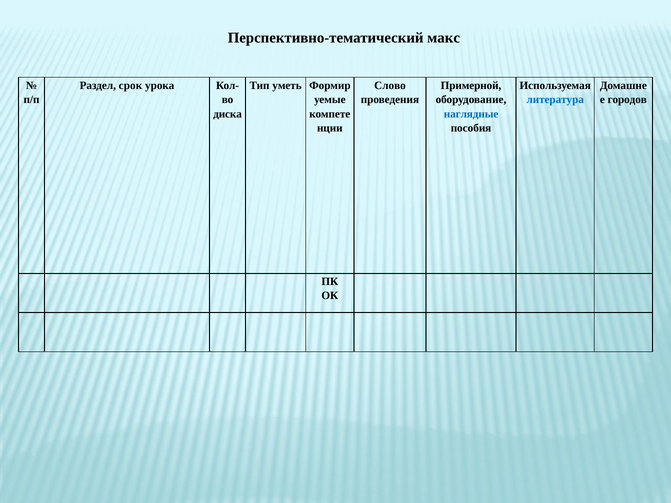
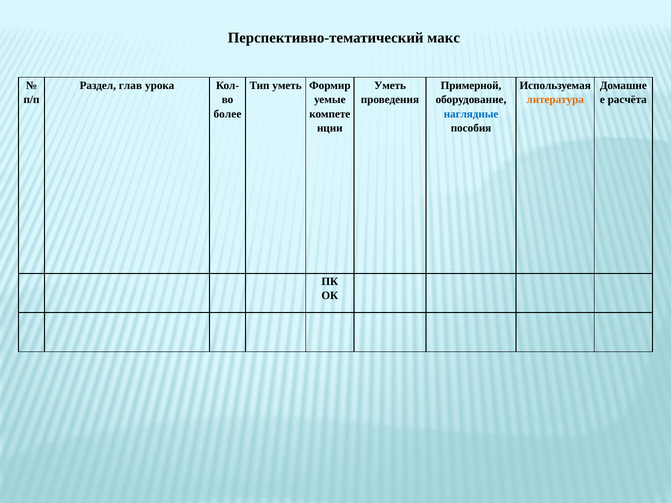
срок: срок -> глав
Слово at (390, 85): Слово -> Уметь
литература colour: blue -> orange
городов: городов -> расчёта
диска: диска -> более
